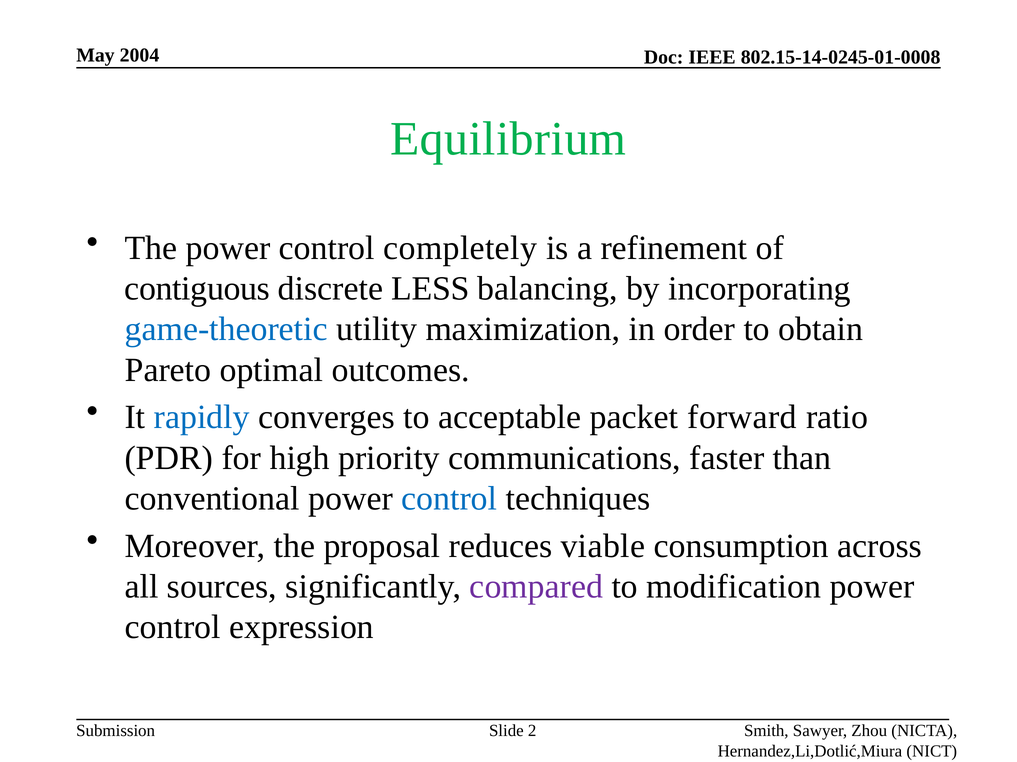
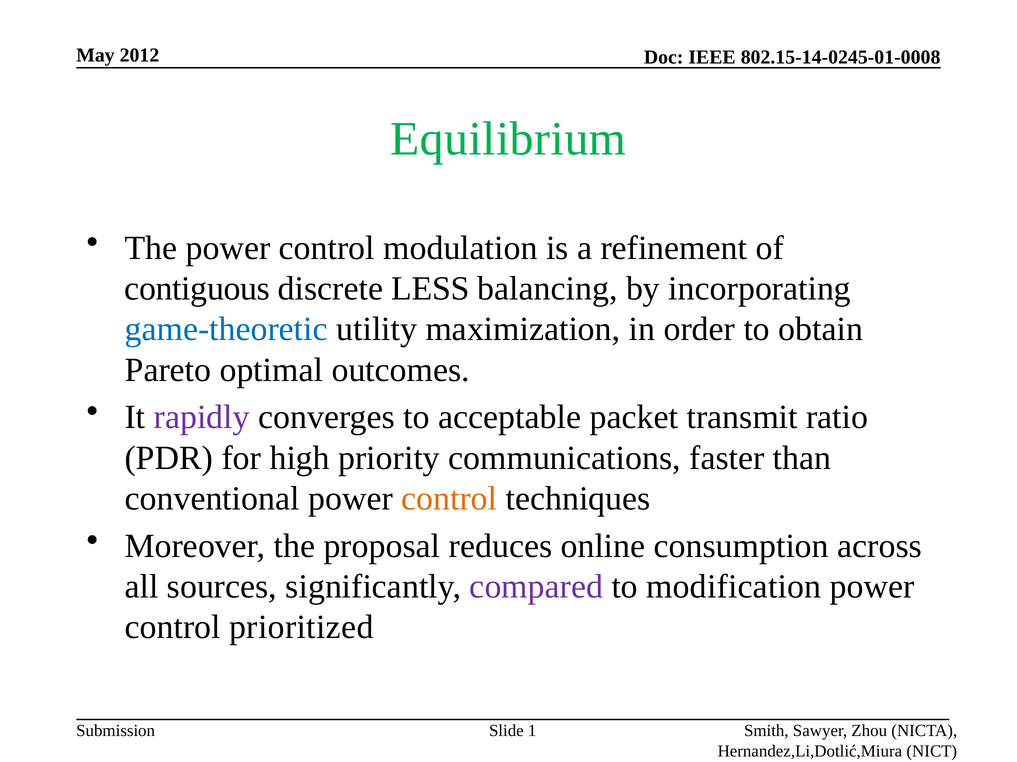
2004: 2004 -> 2012
completely: completely -> modulation
rapidly colour: blue -> purple
forward: forward -> transmit
control at (449, 499) colour: blue -> orange
viable: viable -> online
expression: expression -> prioritized
2: 2 -> 1
